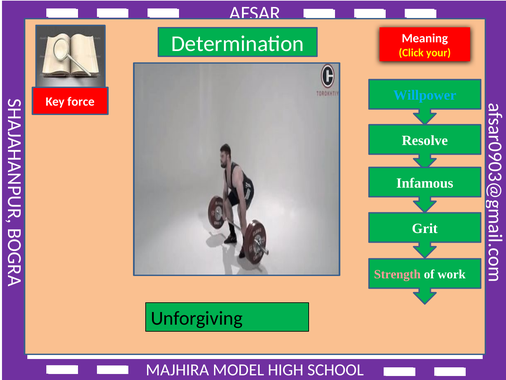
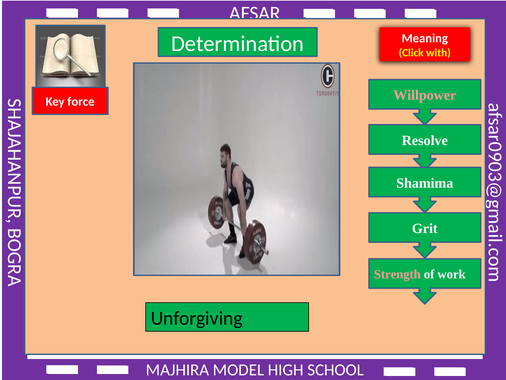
your: your -> with
Willpower colour: light blue -> pink
Infamous: Infamous -> Shamima
